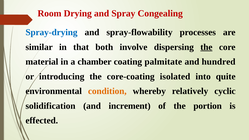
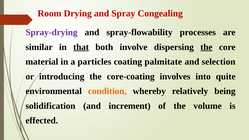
Spray-drying colour: blue -> purple
that underline: none -> present
chamber: chamber -> particles
hundred: hundred -> selection
isolated: isolated -> involves
cyclic: cyclic -> being
portion: portion -> volume
